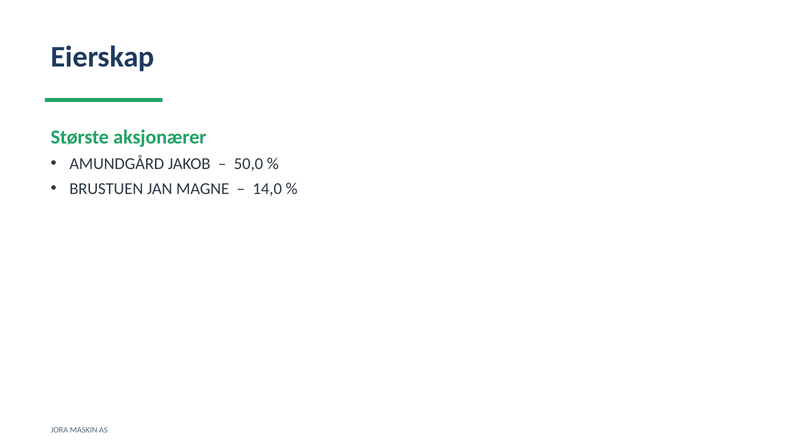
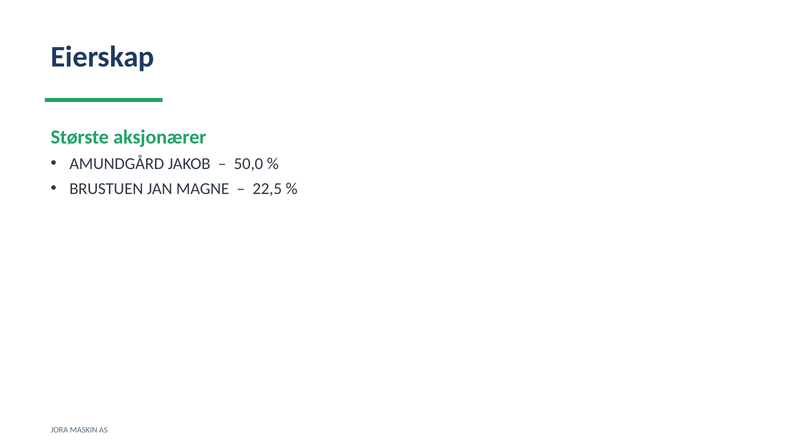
14,0: 14,0 -> 22,5
